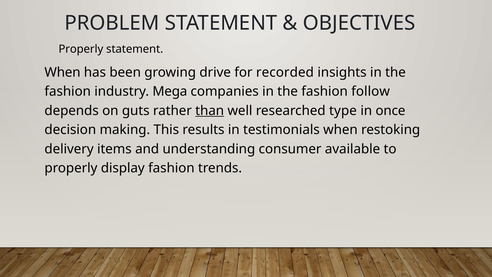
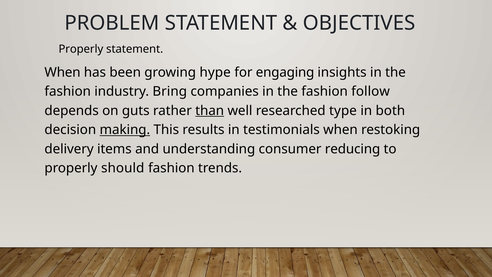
drive: drive -> hype
recorded: recorded -> engaging
Mega: Mega -> Bring
once: once -> both
making underline: none -> present
available: available -> reducing
display: display -> should
